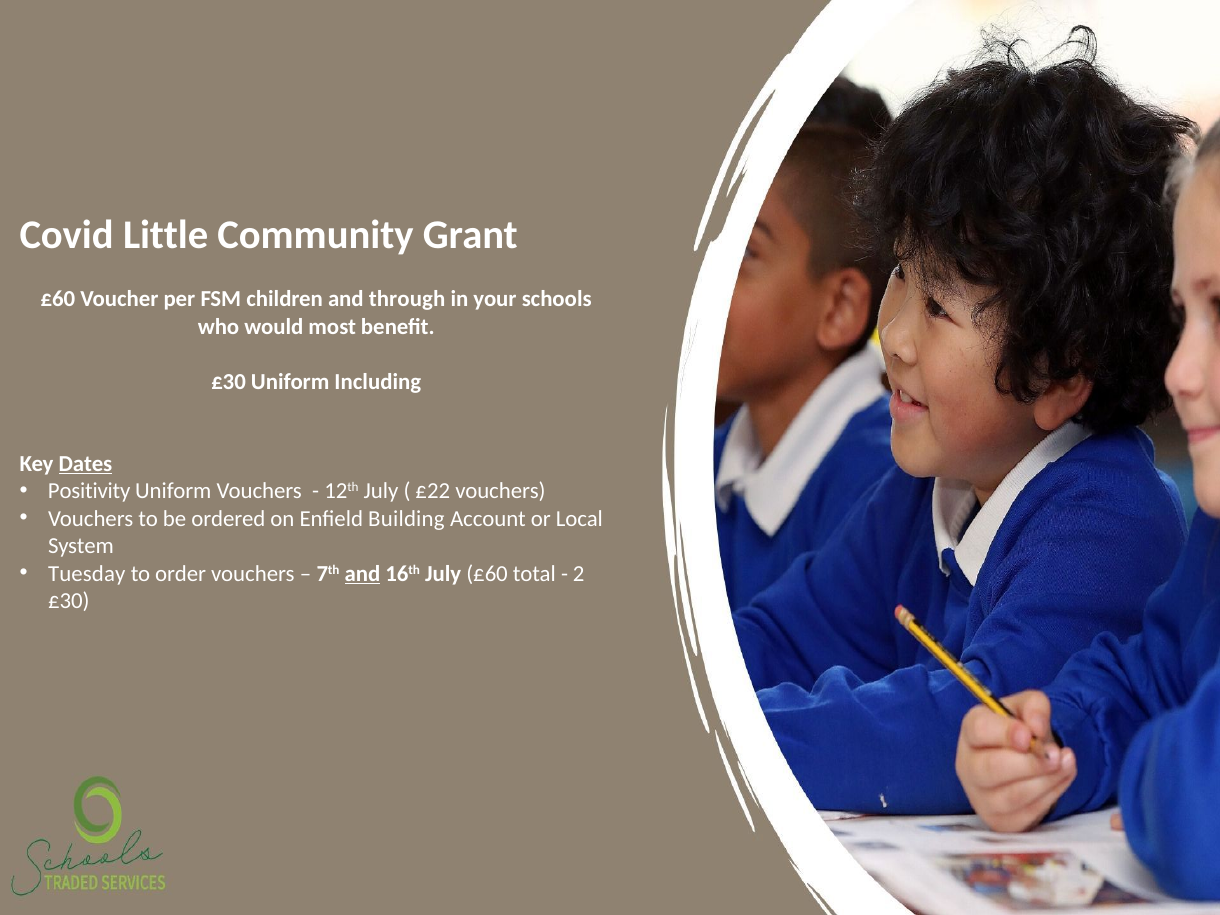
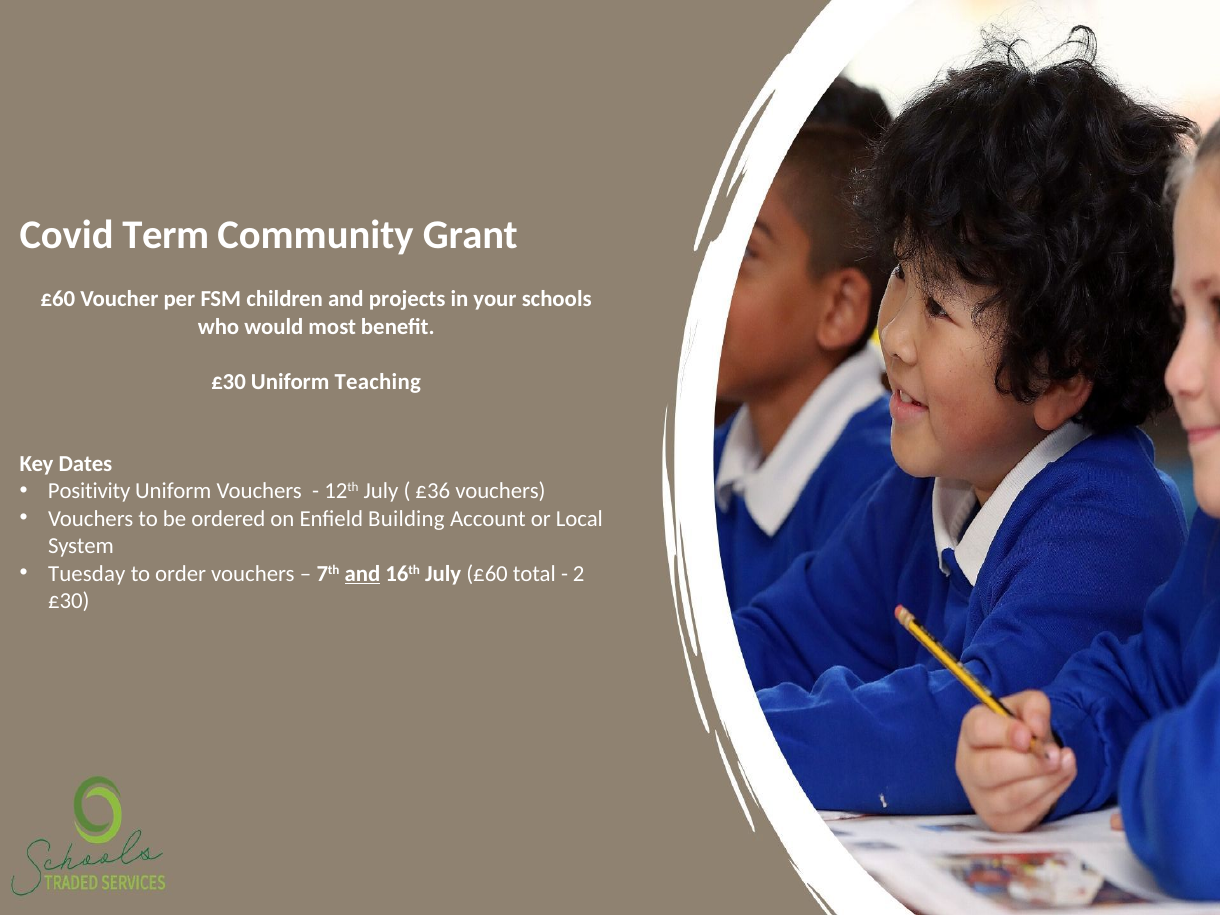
Little: Little -> Term
through: through -> projects
Including: Including -> Teaching
Dates underline: present -> none
£22: £22 -> £36
